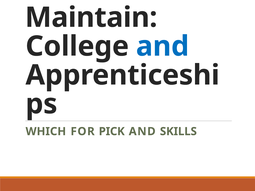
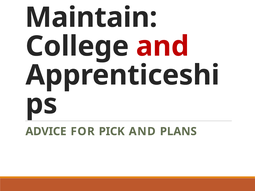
and at (162, 46) colour: blue -> red
WHICH: WHICH -> ADVICE
SKILLS: SKILLS -> PLANS
